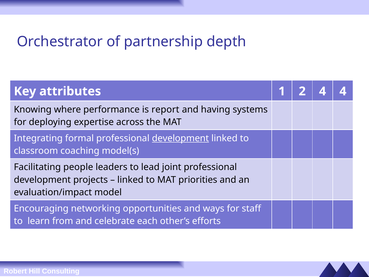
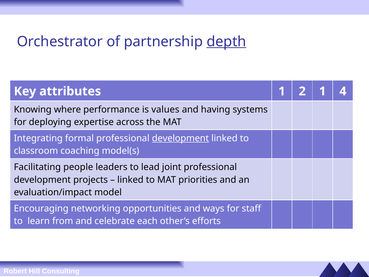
depth underline: none -> present
2 4: 4 -> 1
report: report -> values
